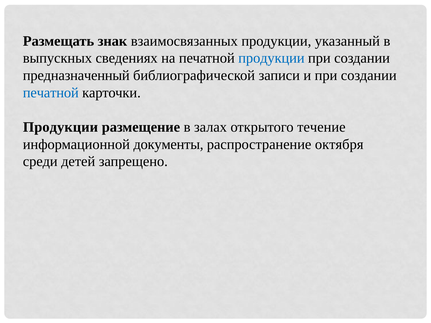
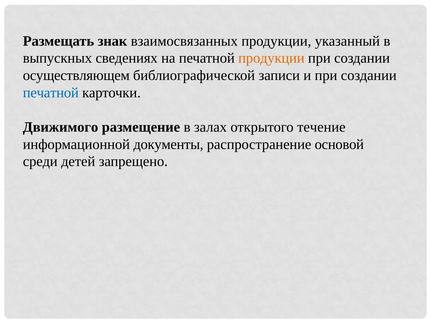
продукции at (271, 58) colour: blue -> orange
предназначенный: предназначенный -> осуществляющем
Продукции at (60, 127): Продукции -> Движимого
октября: октября -> основой
